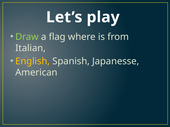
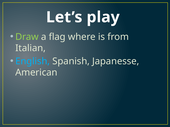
English colour: yellow -> light blue
